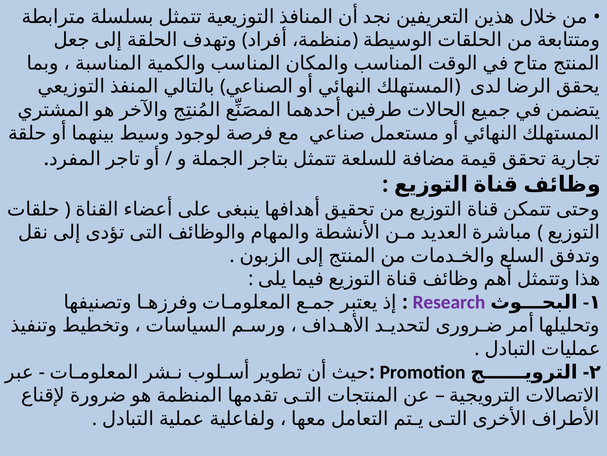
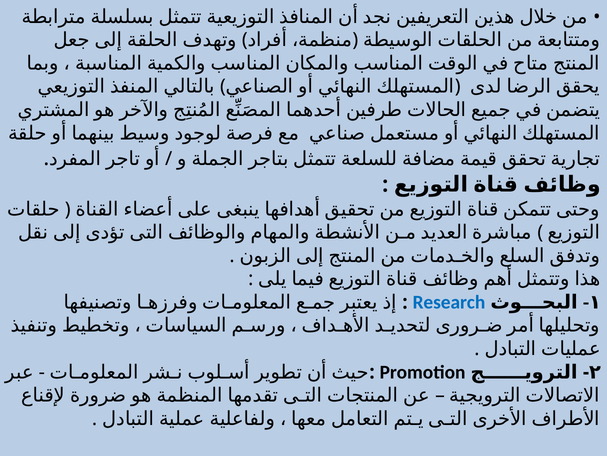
Research colour: purple -> blue
